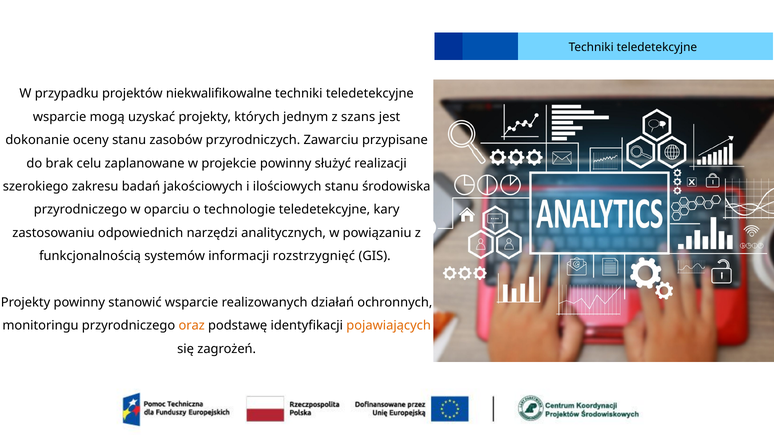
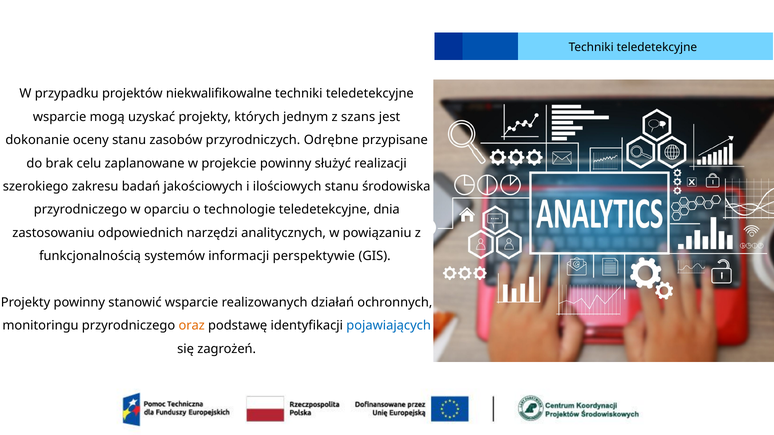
Zawarciu: Zawarciu -> Odrębne
kary: kary -> dnia
rozstrzygnięć: rozstrzygnięć -> perspektywie
pojawiających colour: orange -> blue
